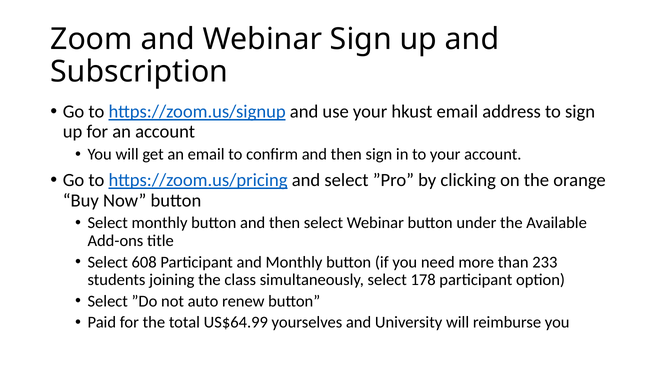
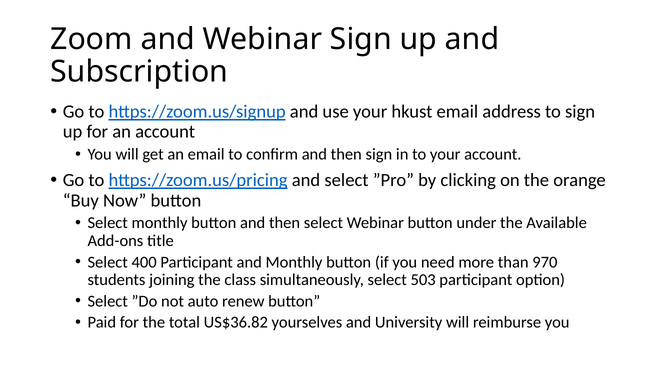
608: 608 -> 400
233: 233 -> 970
178: 178 -> 503
US$64.99: US$64.99 -> US$36.82
